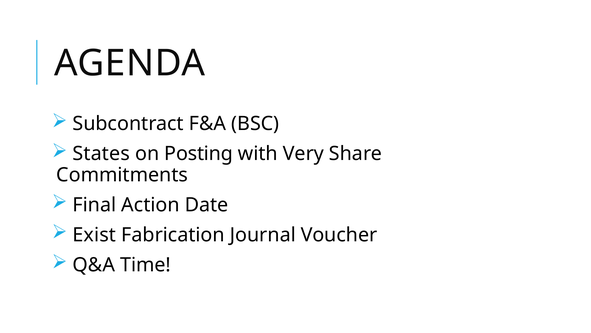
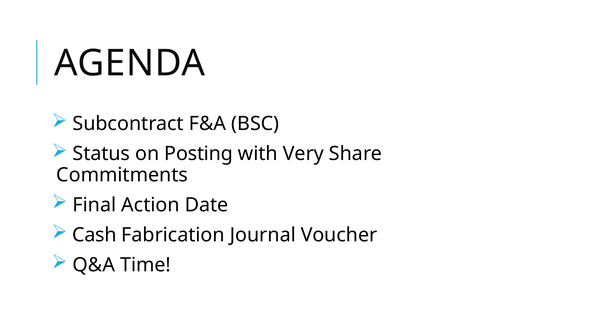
States: States -> Status
Exist: Exist -> Cash
